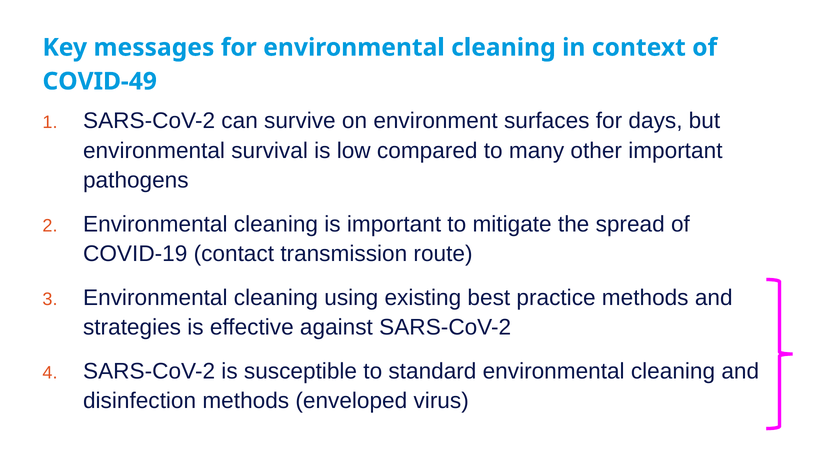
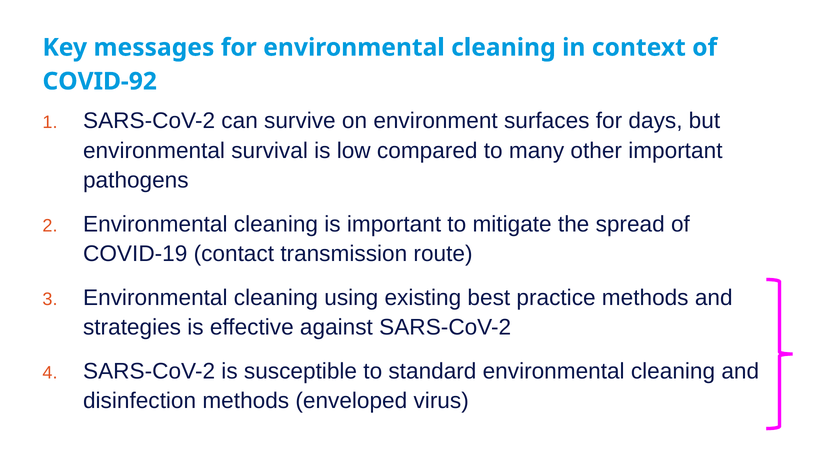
COVID-49: COVID-49 -> COVID-92
